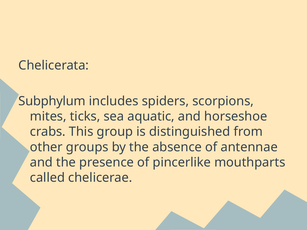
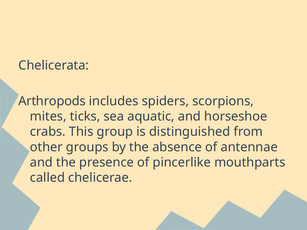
Subphylum: Subphylum -> Arthropods
